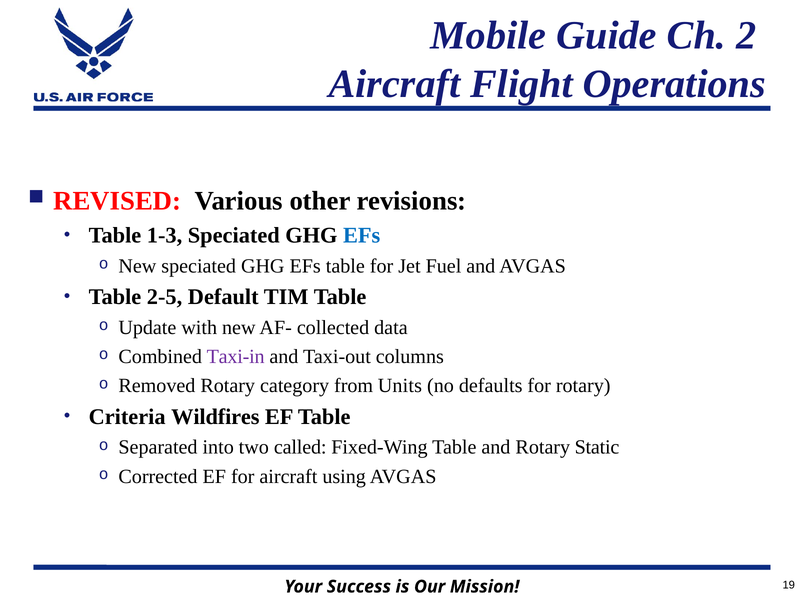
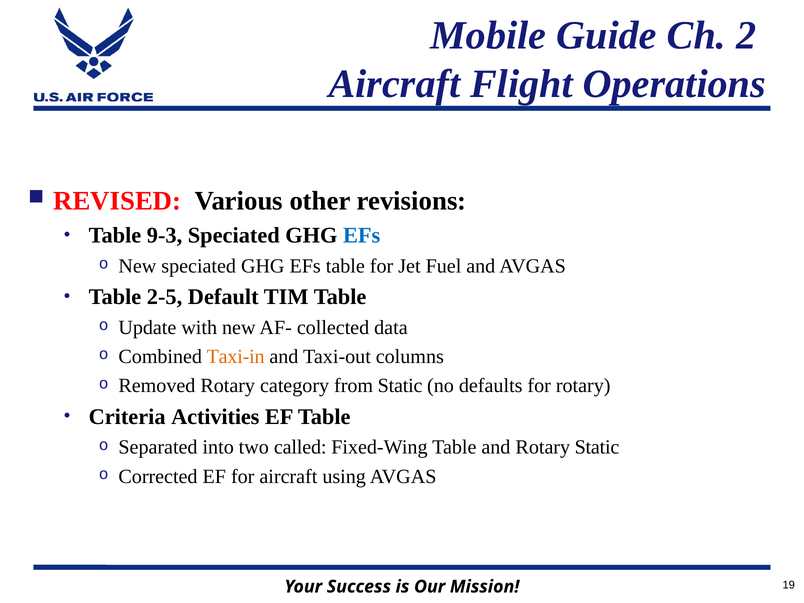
1-3: 1-3 -> 9-3
Taxi-in colour: purple -> orange
from Units: Units -> Static
Wildfires: Wildfires -> Activities
